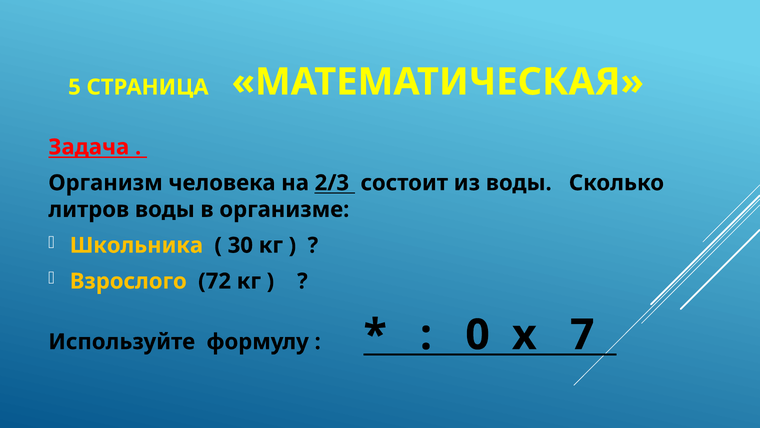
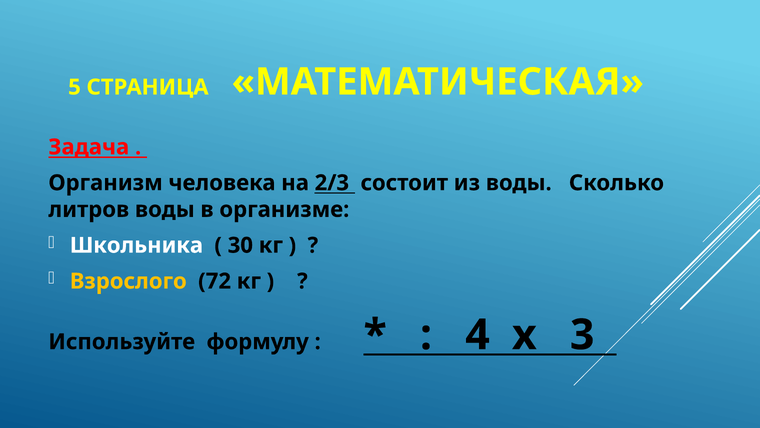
Школьника colour: yellow -> white
0: 0 -> 4
7: 7 -> 3
